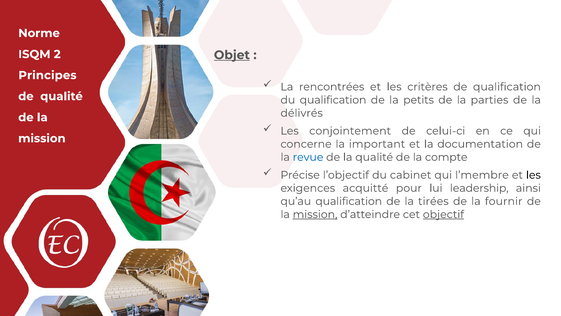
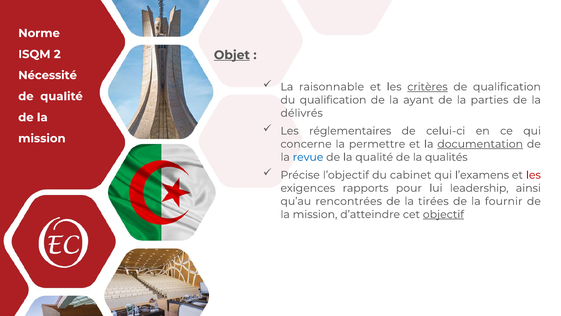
Principes: Principes -> Nécessité
rencontrées: rencontrées -> raisonnable
critères underline: none -> present
petits: petits -> ayant
conjointement: conjointement -> réglementaires
important: important -> permettre
documentation underline: none -> present
compte: compte -> qualités
l’membre: l’membre -> l’examens
les at (533, 175) colour: black -> red
acquitté: acquitté -> rapports
qu’au qualification: qualification -> rencontrées
mission at (315, 214) underline: present -> none
